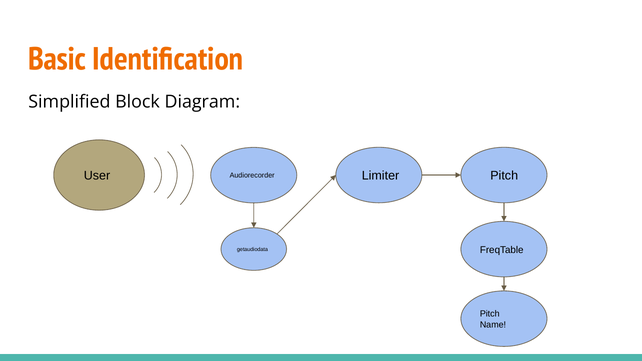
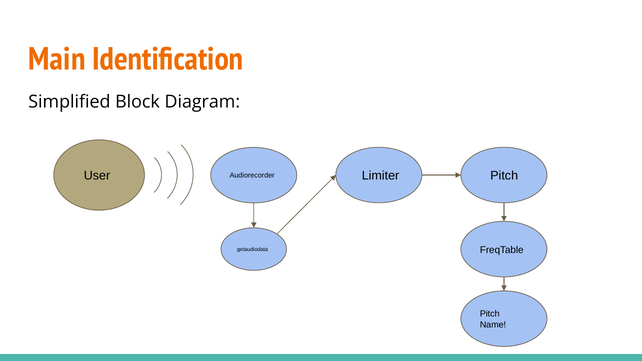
Basic: Basic -> Main
